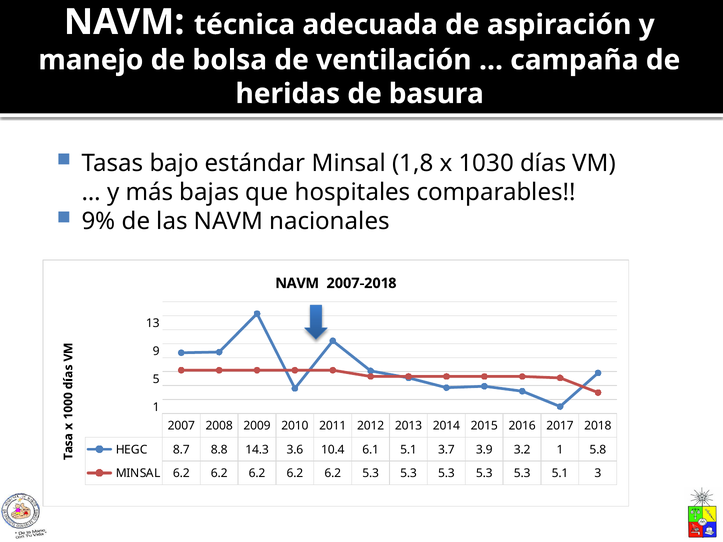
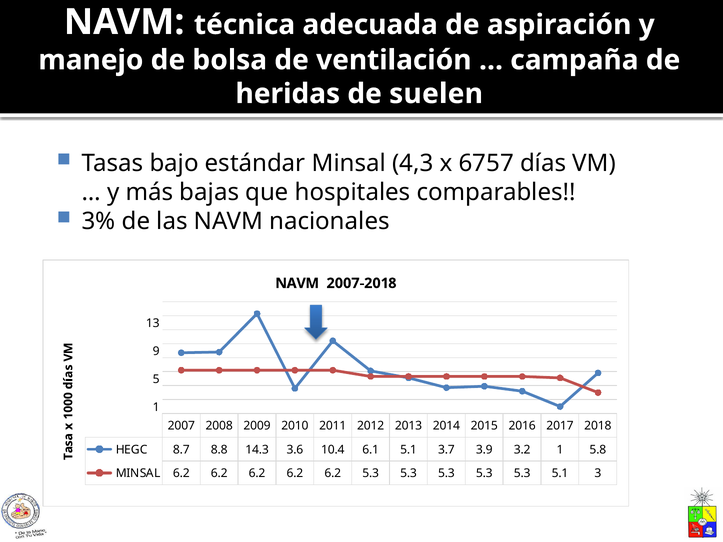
basura: basura -> suelen
1,8: 1,8 -> 4,3
1030: 1030 -> 6757
9%: 9% -> 3%
